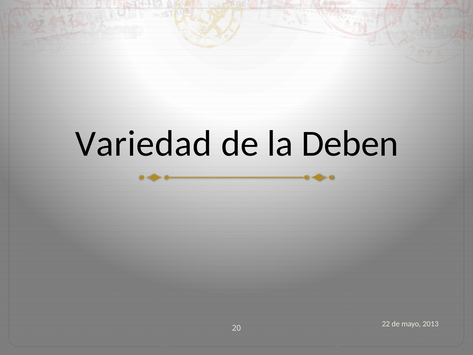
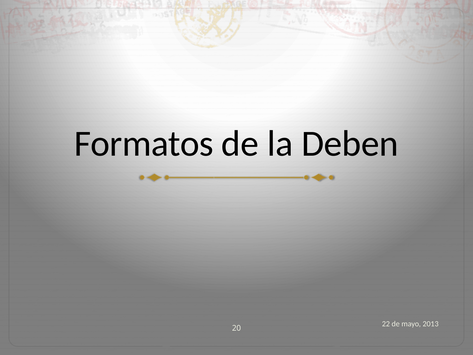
Variedad: Variedad -> Formatos
